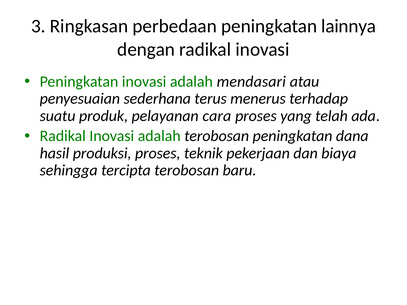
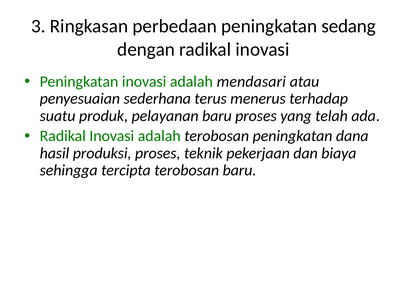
lainnya: lainnya -> sedang
pelayanan cara: cara -> baru
